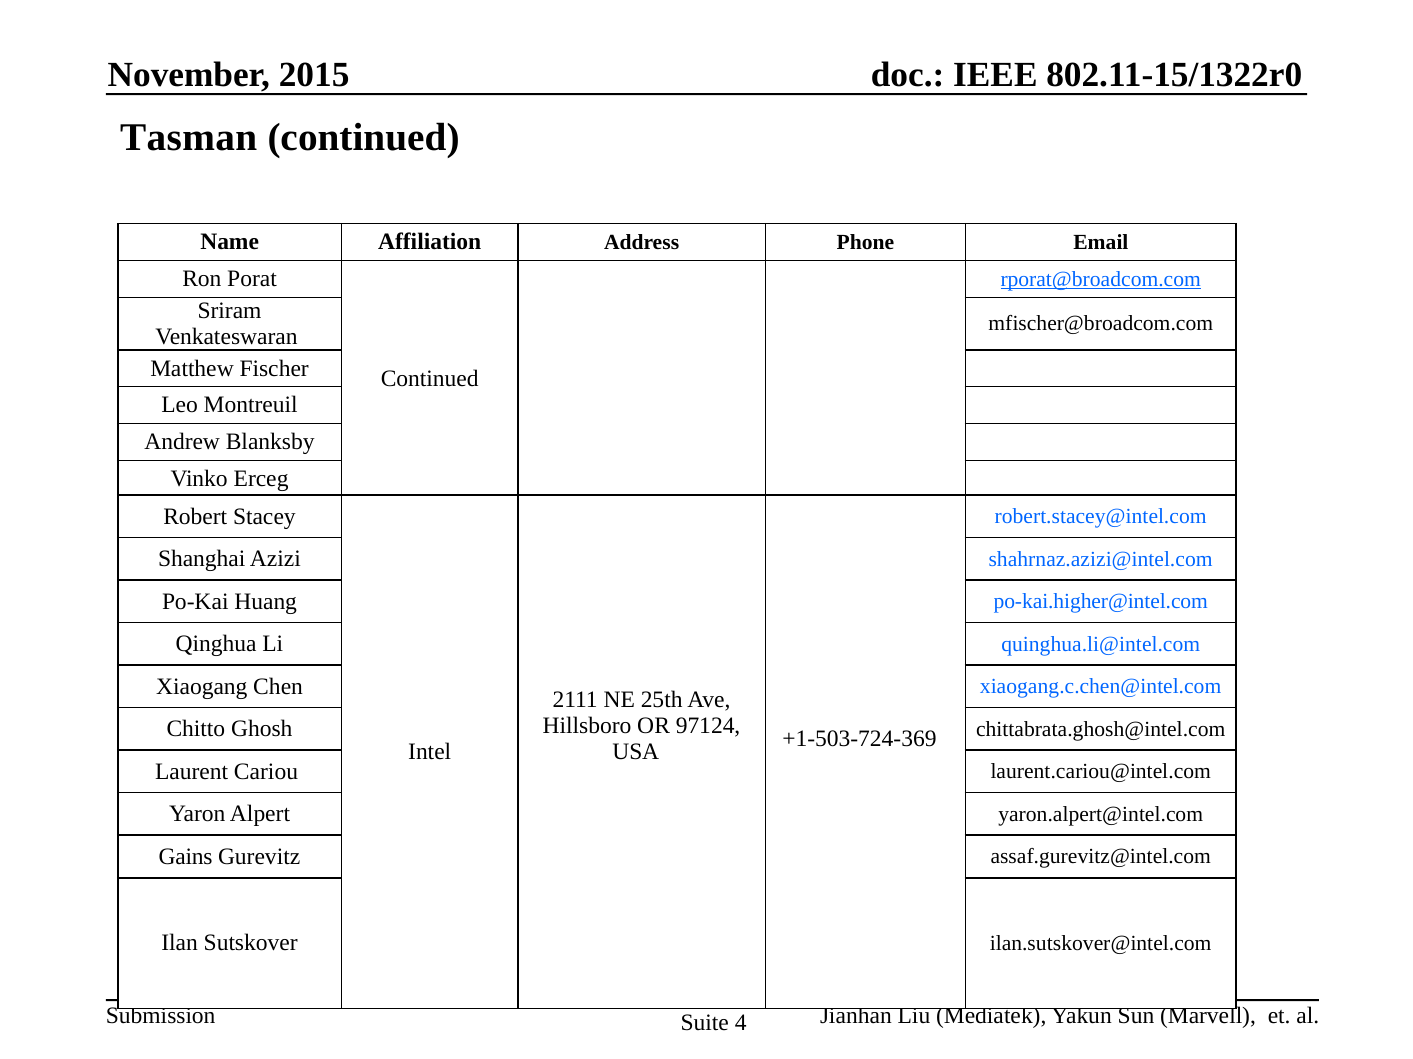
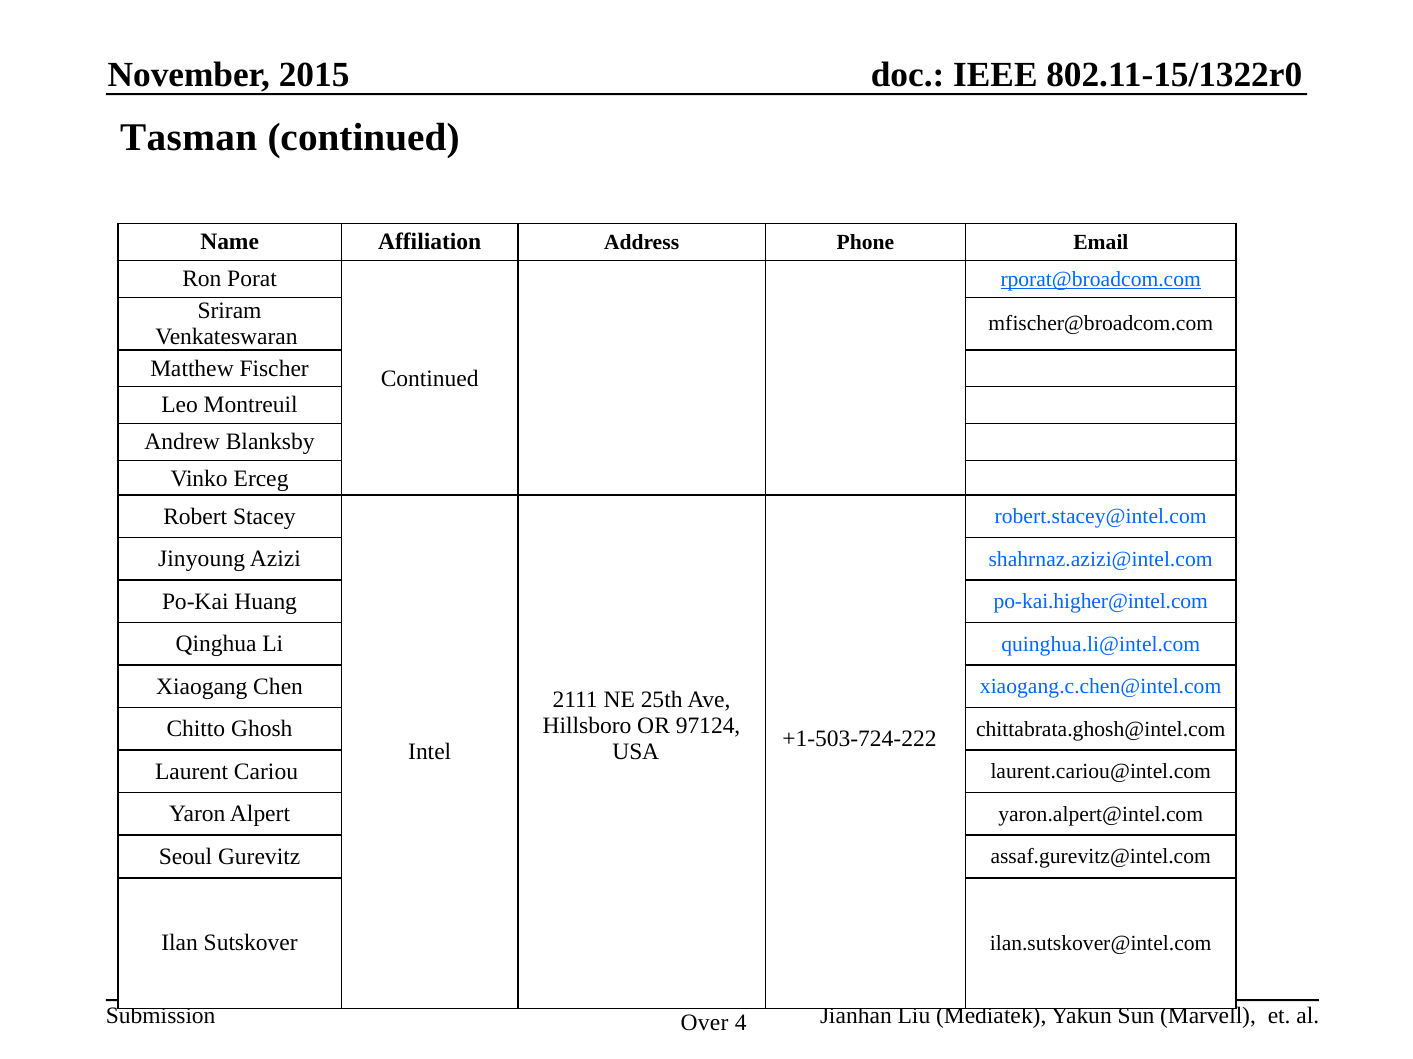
Shanghai: Shanghai -> Jinyoung
+1-503-724-369: +1-503-724-369 -> +1-503-724-222
Gains: Gains -> Seoul
Suite: Suite -> Over
